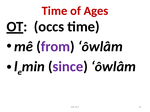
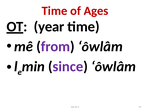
occs: occs -> year
